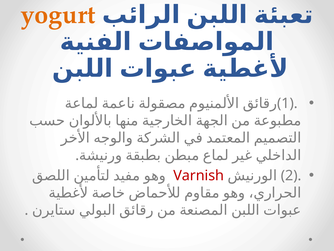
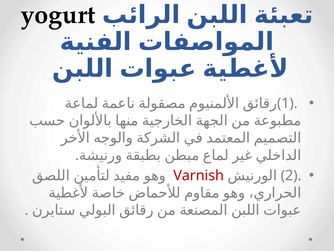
yogurt colour: orange -> black
